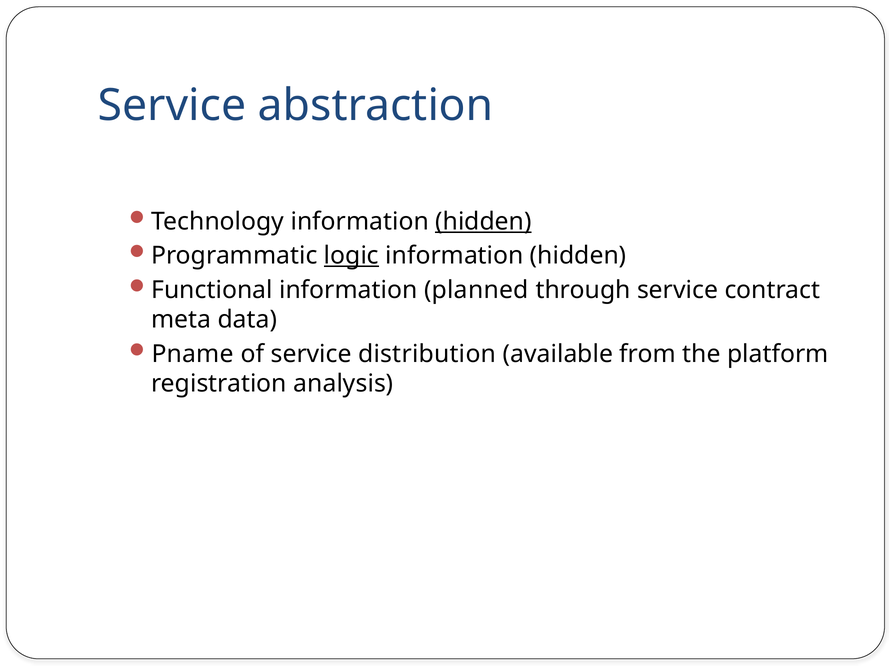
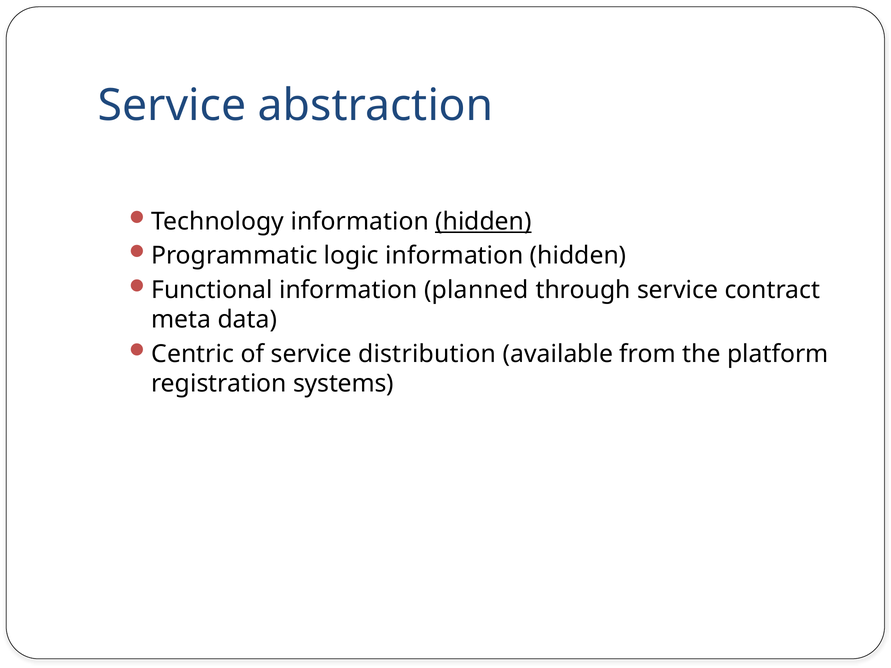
logic underline: present -> none
Pname: Pname -> Centric
analysis: analysis -> systems
